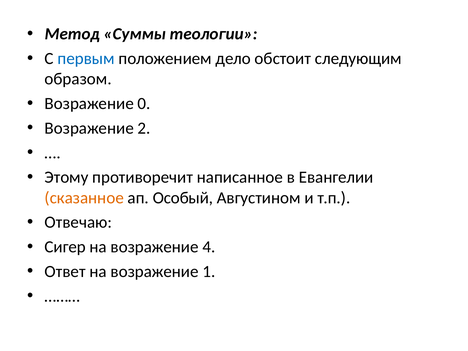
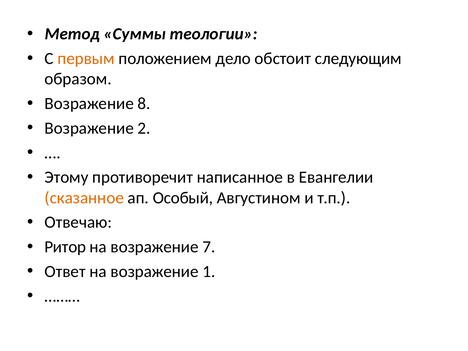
первым colour: blue -> orange
0: 0 -> 8
Сигер: Сигер -> Ритор
4: 4 -> 7
